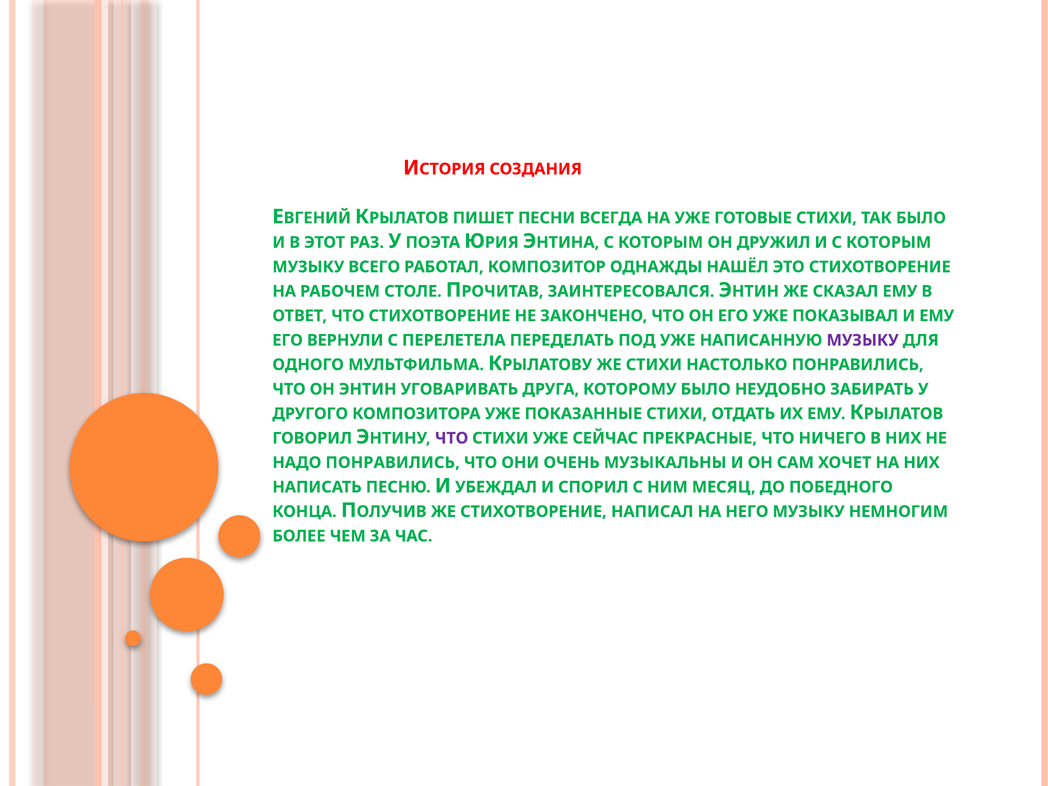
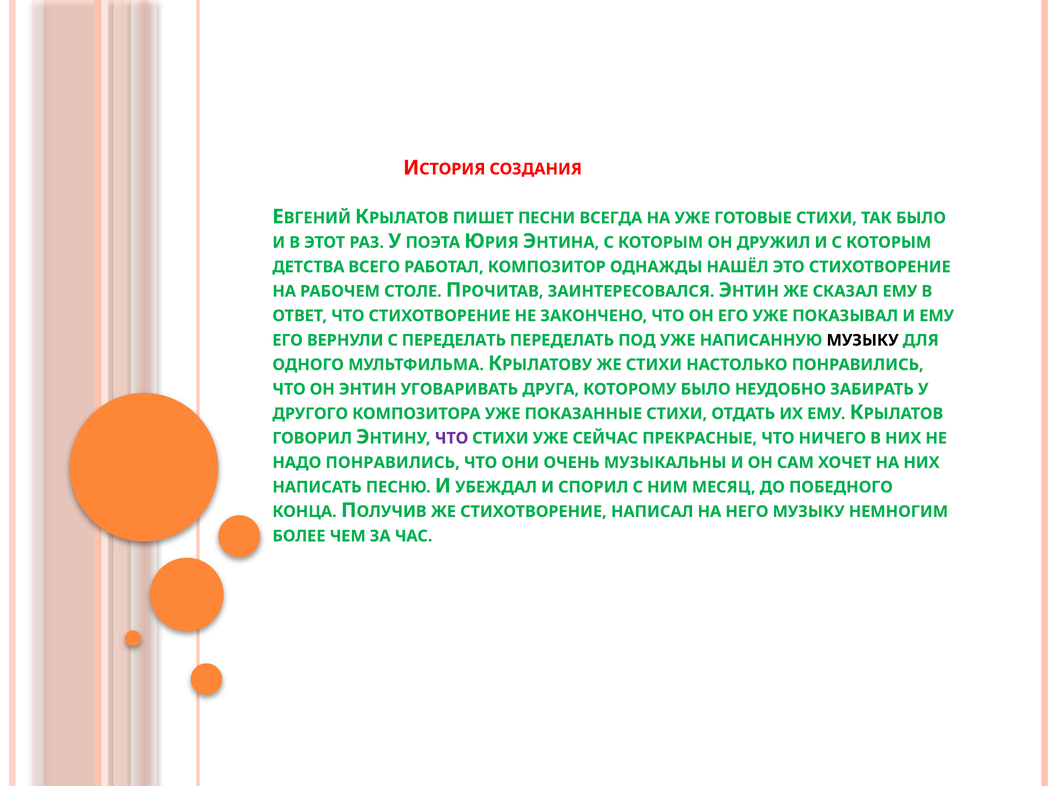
МУЗЫКУ at (308, 267): МУЗЫКУ -> ДЕТСТВА
С ПЕРЕЛЕТЕЛА: ПЕРЕЛЕТЕЛА -> ПЕРЕДЕЛАТЬ
МУЗЫКУ at (863, 340) colour: purple -> black
